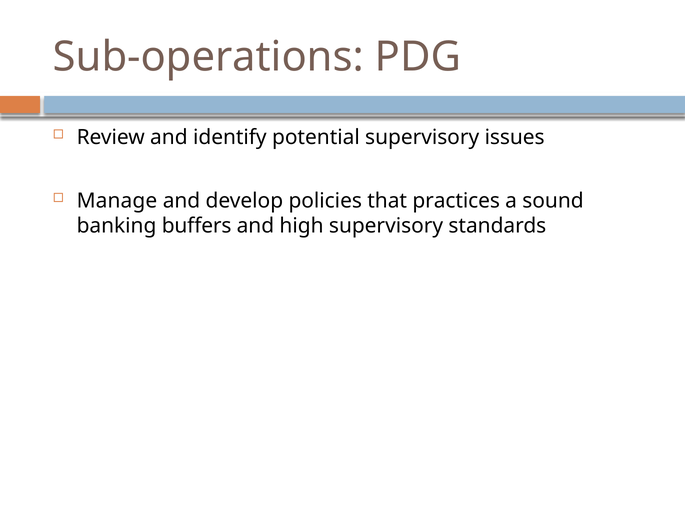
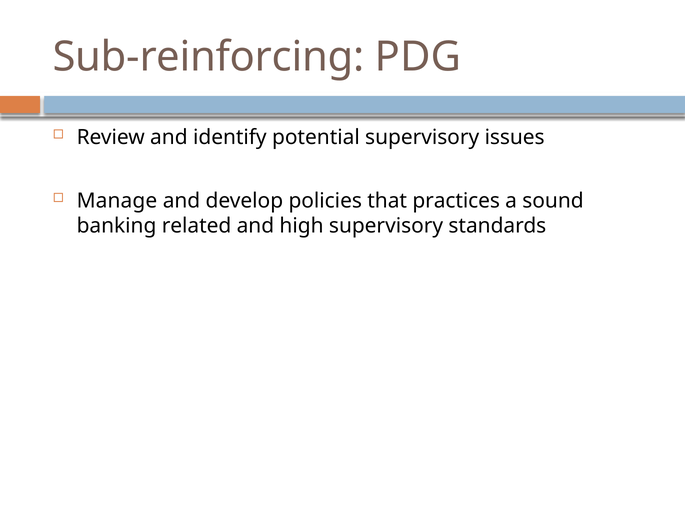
Sub-operations: Sub-operations -> Sub-reinforcing
buffers: buffers -> related
